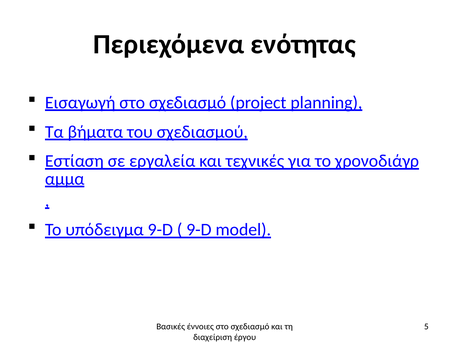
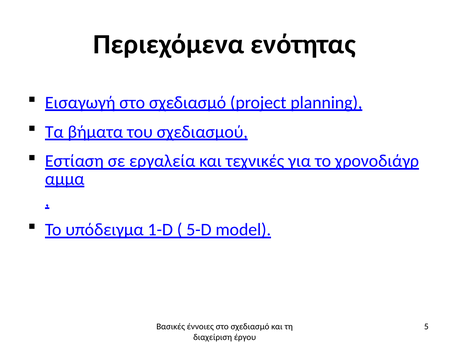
υπόδειγμα 9-D: 9-D -> 1-D
9-D at (199, 230): 9-D -> 5-D
